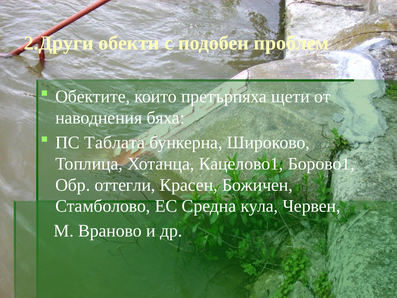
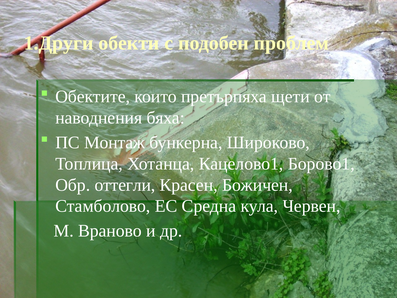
2.Други: 2.Други -> 1.Други
Таблата: Таблата -> Монтаж
